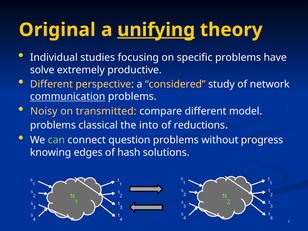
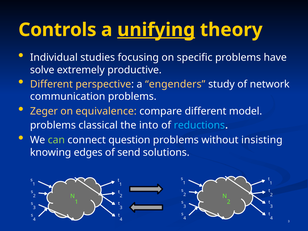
Original: Original -> Controls
considered: considered -> engenders
communication underline: present -> none
Noisy: Noisy -> Zeger
transmitted: transmitted -> equivalence
reductions colour: white -> light blue
progress: progress -> insisting
hash: hash -> send
